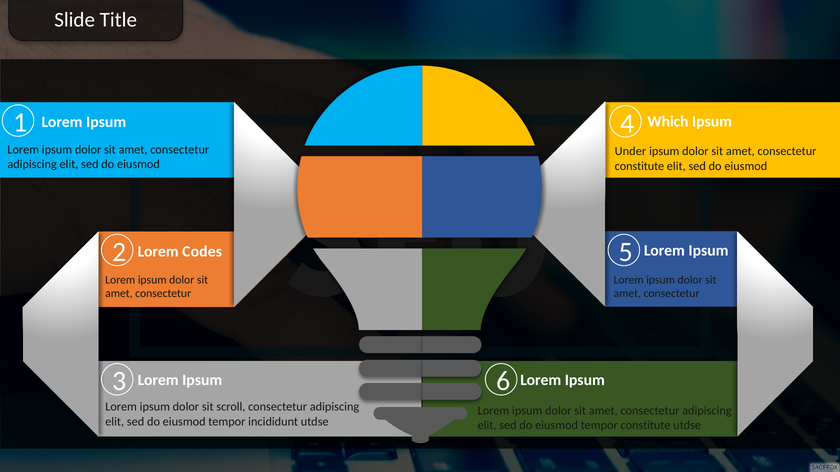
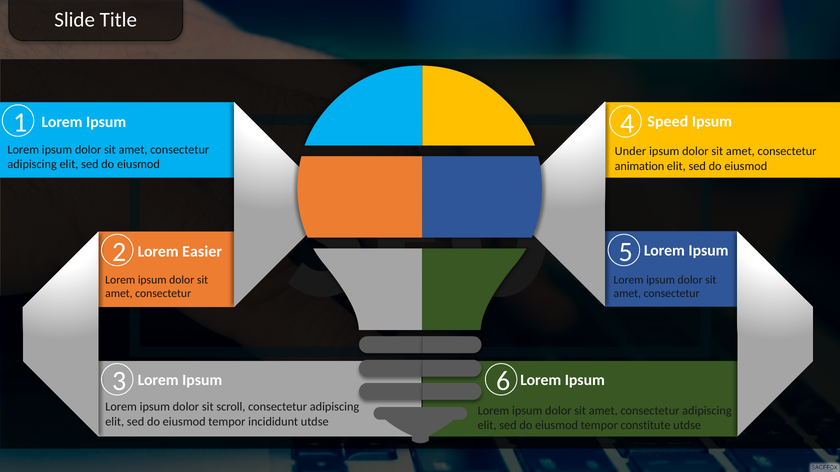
Which: Which -> Speed
constitute at (639, 166): constitute -> animation
Codes: Codes -> Easier
